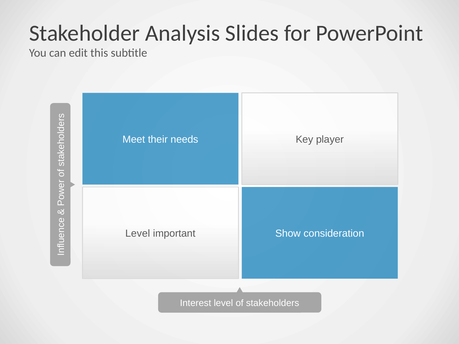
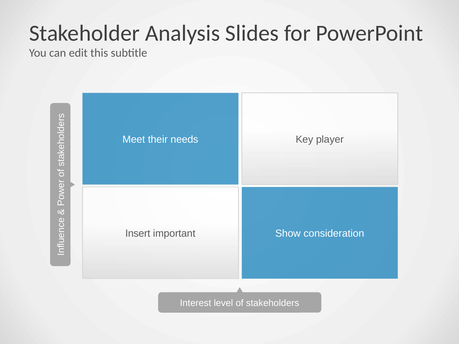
Level at (138, 234): Level -> Insert
